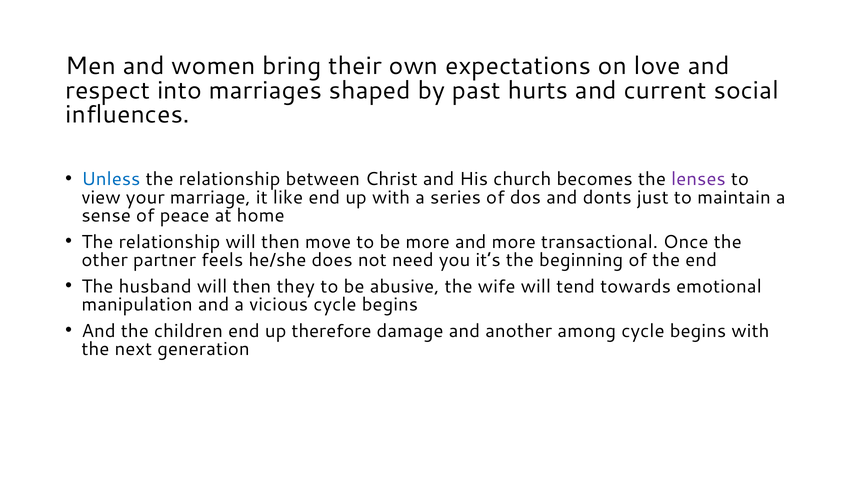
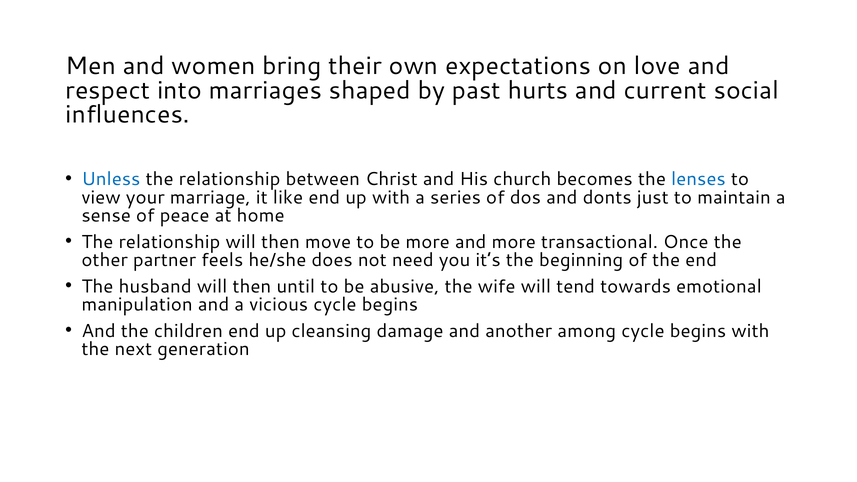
lenses colour: purple -> blue
they: they -> until
therefore: therefore -> cleansing
